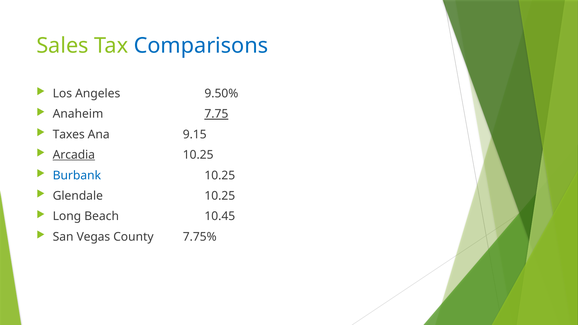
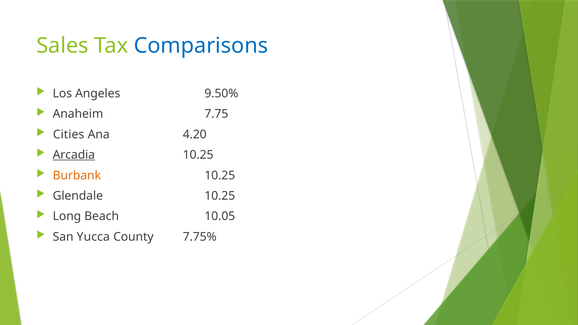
7.75 underline: present -> none
Taxes: Taxes -> Cities
9.15: 9.15 -> 4.20
Burbank colour: blue -> orange
10.45: 10.45 -> 10.05
Vegas: Vegas -> Yucca
